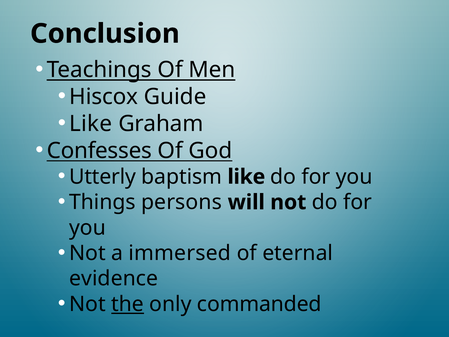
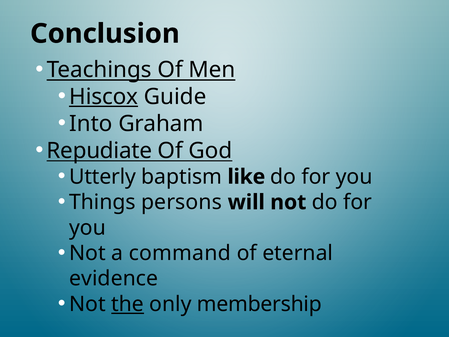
Hiscox underline: none -> present
Like at (91, 124): Like -> Into
Confesses: Confesses -> Repudiate
immersed: immersed -> command
commanded: commanded -> membership
